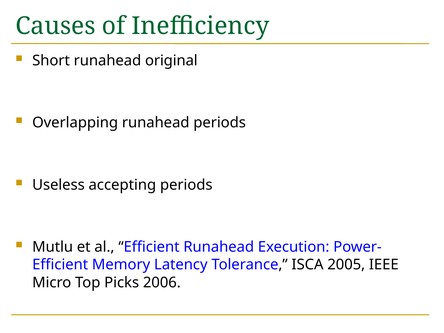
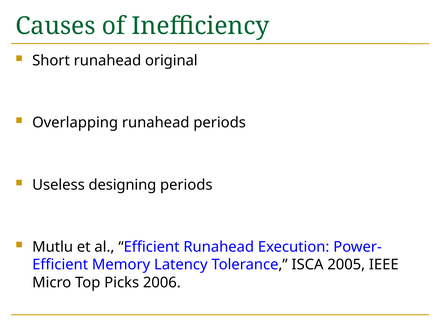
accepting: accepting -> designing
